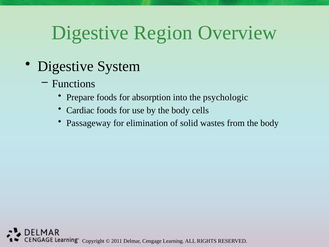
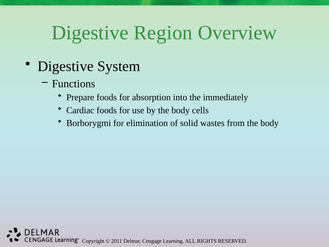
psychologic: psychologic -> immediately
Passageway: Passageway -> Borborygmi
